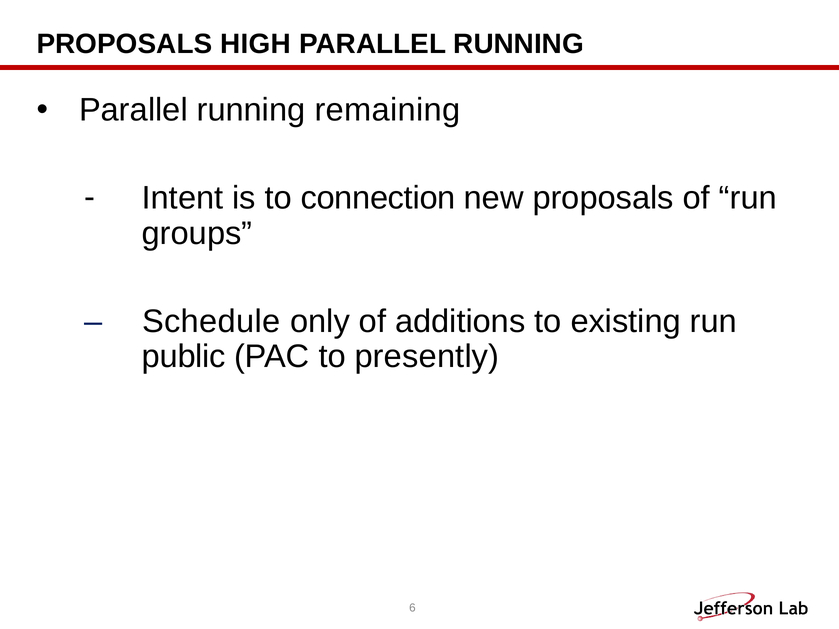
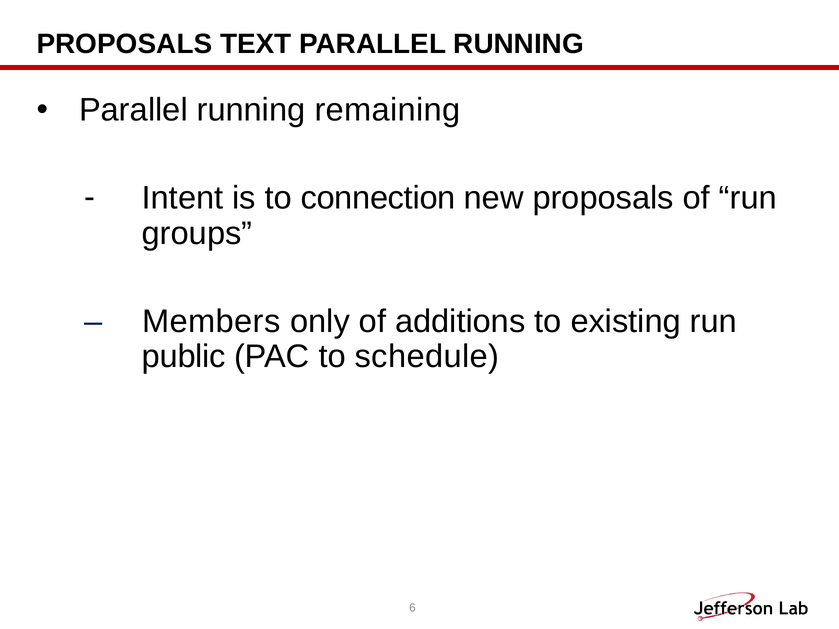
HIGH: HIGH -> TEXT
Schedule: Schedule -> Members
presently: presently -> schedule
